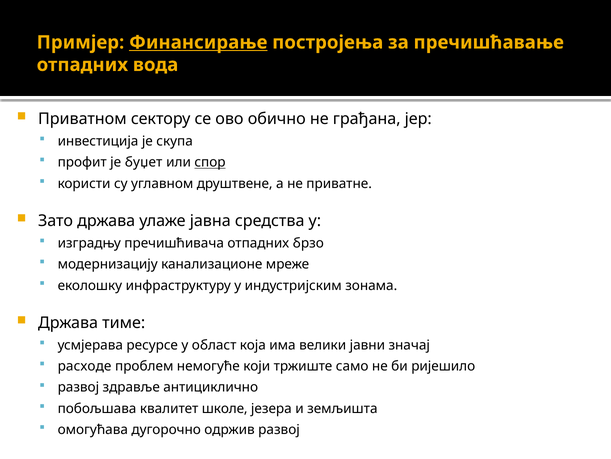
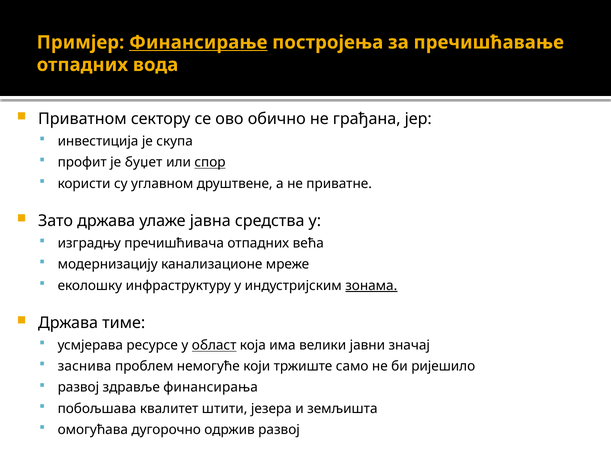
брзо: брзо -> већа
зонама underline: none -> present
област underline: none -> present
расходе: расходе -> заснива
антициклично: антициклично -> финансирања
школе: школе -> штити
